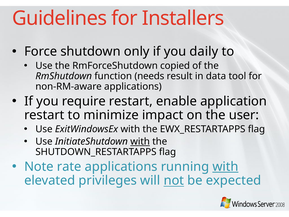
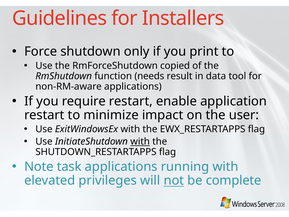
daily: daily -> print
rate: rate -> task
with at (225, 166) underline: present -> none
expected: expected -> complete
